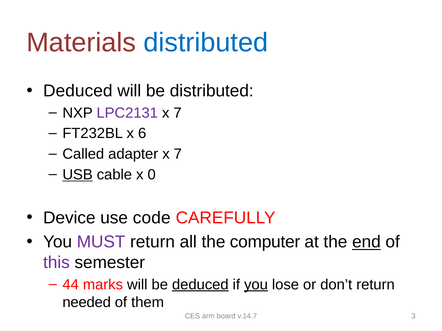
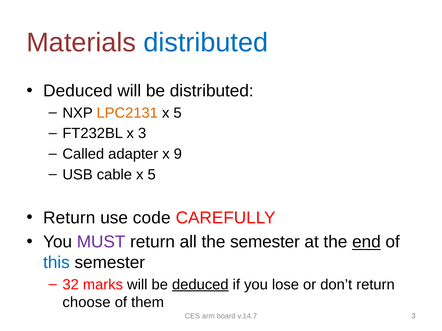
LPC2131 colour: purple -> orange
7 at (178, 113): 7 -> 5
x 6: 6 -> 3
adapter x 7: 7 -> 9
USB underline: present -> none
cable x 0: 0 -> 5
Device at (69, 218): Device -> Return
the computer: computer -> semester
this colour: purple -> blue
44: 44 -> 32
you at (256, 285) underline: present -> none
needed: needed -> choose
